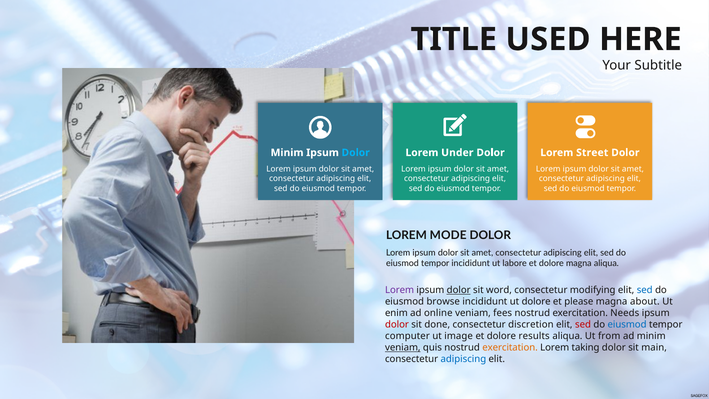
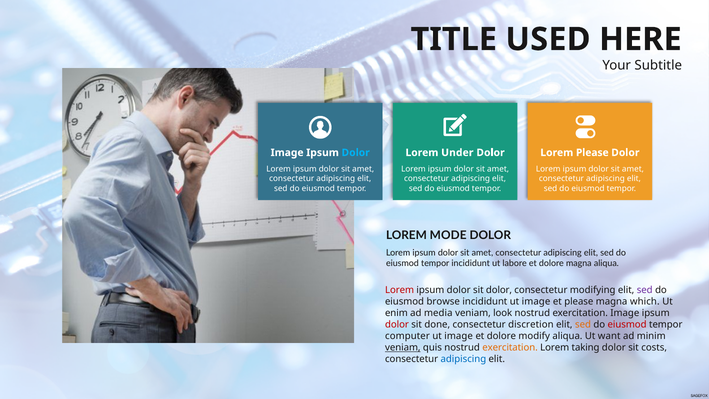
Minim at (287, 153): Minim -> Image
Lorem Street: Street -> Please
Lorem at (400, 290) colour: purple -> red
dolor at (459, 290) underline: present -> none
sit word: word -> dolor
sed at (645, 290) colour: blue -> purple
incididunt ut dolore: dolore -> image
about: about -> which
online: online -> media
fees: fees -> look
exercitation Needs: Needs -> Image
sed at (583, 324) colour: red -> orange
eiusmod at (627, 324) colour: blue -> red
results: results -> modify
from: from -> want
main: main -> costs
